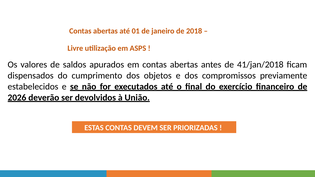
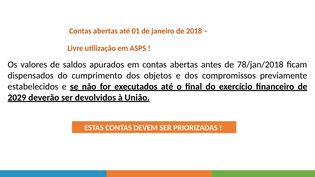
41/jan/2018: 41/jan/2018 -> 78/jan/2018
2026: 2026 -> 2029
